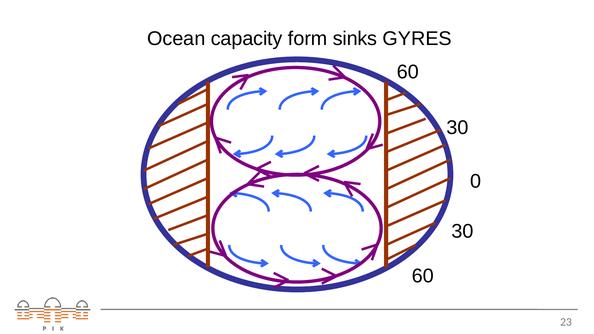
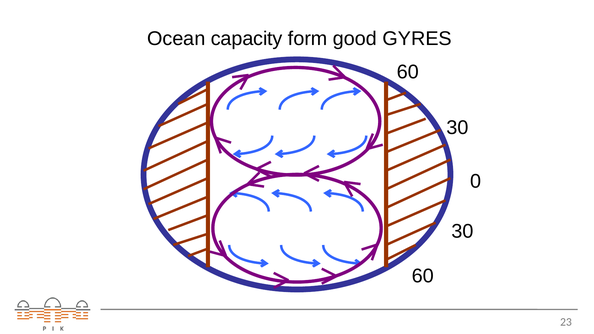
sinks: sinks -> good
